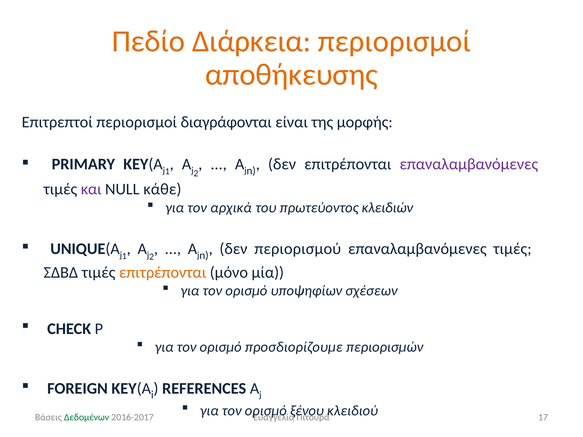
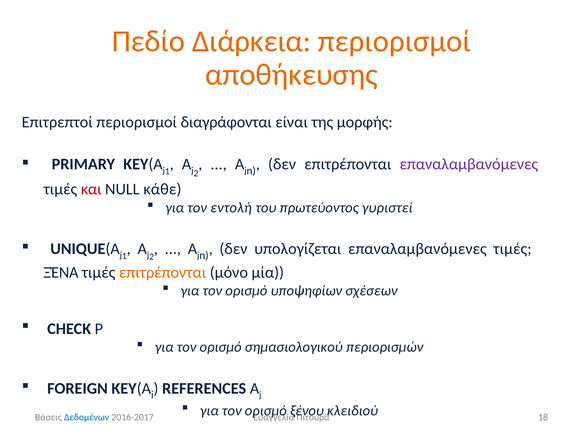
και colour: purple -> red
αρχικά: αρχικά -> εντολή
κλειδιών: κλειδιών -> γυριστεί
περιορισμού: περιορισμού -> υπολογίζεται
ΣΔΒΔ: ΣΔΒΔ -> ΞΈΝΑ
προσδιορίζουμε: προσδιορίζουμε -> σημασιολογικού
Δεδομένων colour: green -> blue
17: 17 -> 18
